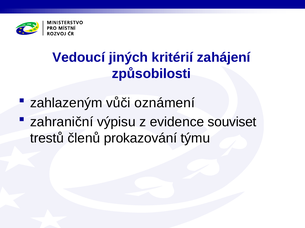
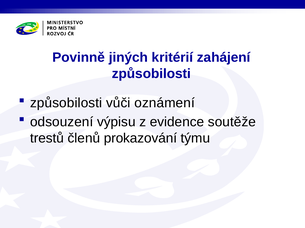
Vedoucí: Vedoucí -> Povinně
zahlazeným at (66, 103): zahlazeným -> způsobilosti
zahraniční: zahraniční -> odsouzení
souviset: souviset -> soutěže
